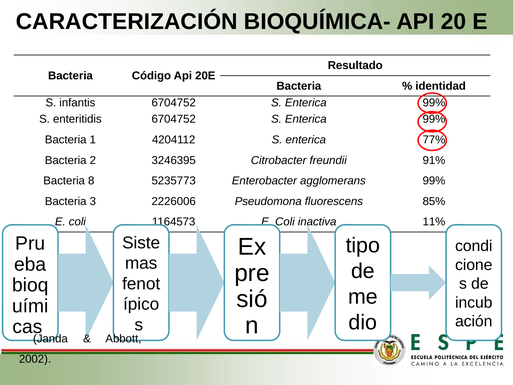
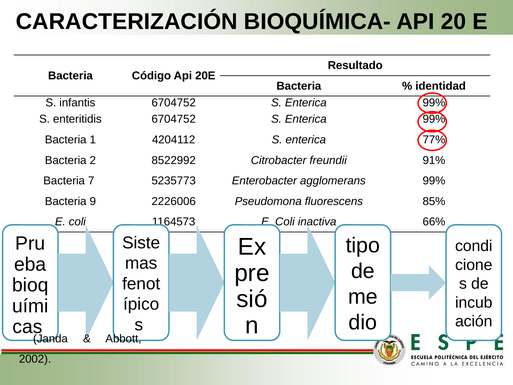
3246395: 3246395 -> 8522992
8: 8 -> 7
3: 3 -> 9
11%: 11% -> 66%
